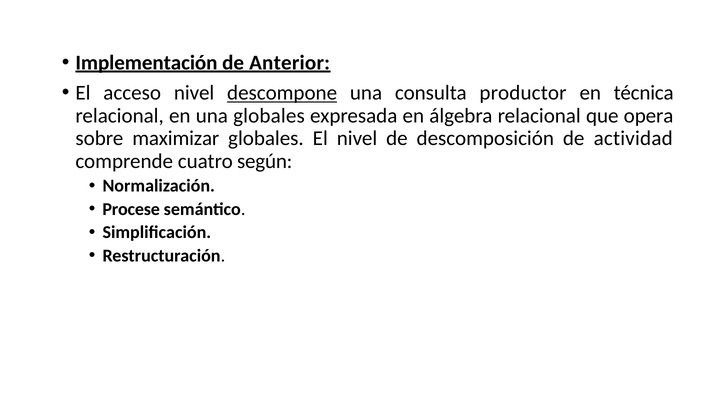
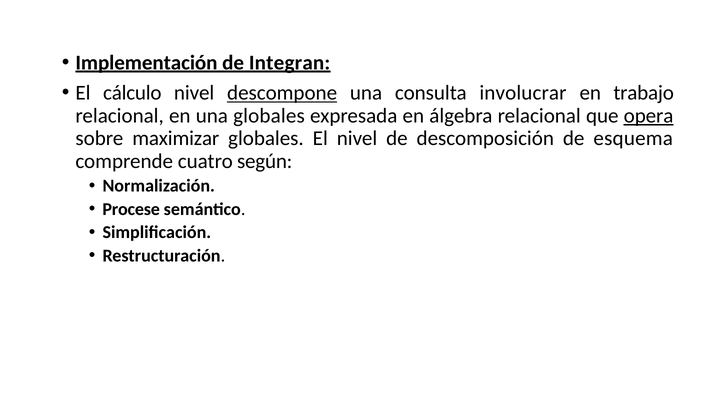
Anterior: Anterior -> Integran
acceso: acceso -> cálculo
productor: productor -> involucrar
técnica: técnica -> trabajo
opera underline: none -> present
actividad: actividad -> esquema
